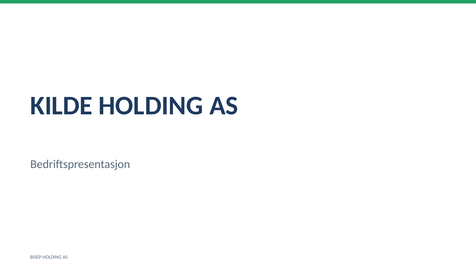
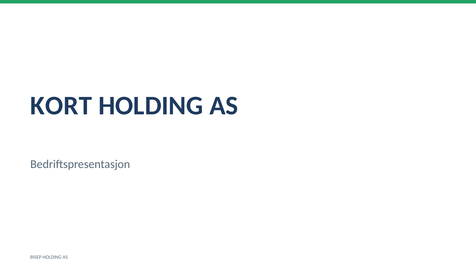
KILDE: KILDE -> KORT
